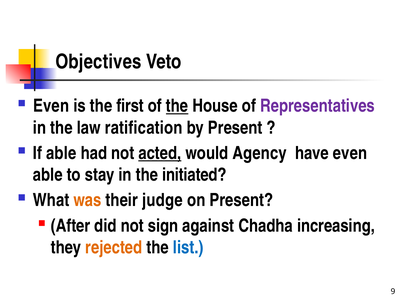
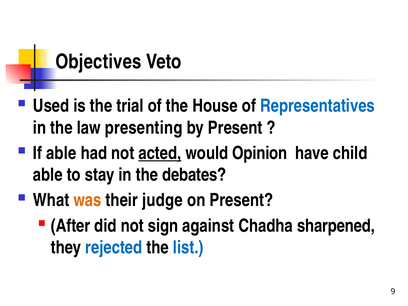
Even at (51, 106): Even -> Used
first: first -> trial
the at (177, 106) underline: present -> none
Representatives colour: purple -> blue
ratification: ratification -> presenting
Agency: Agency -> Opinion
have even: even -> child
initiated: initiated -> debates
increasing: increasing -> sharpened
rejected colour: orange -> blue
